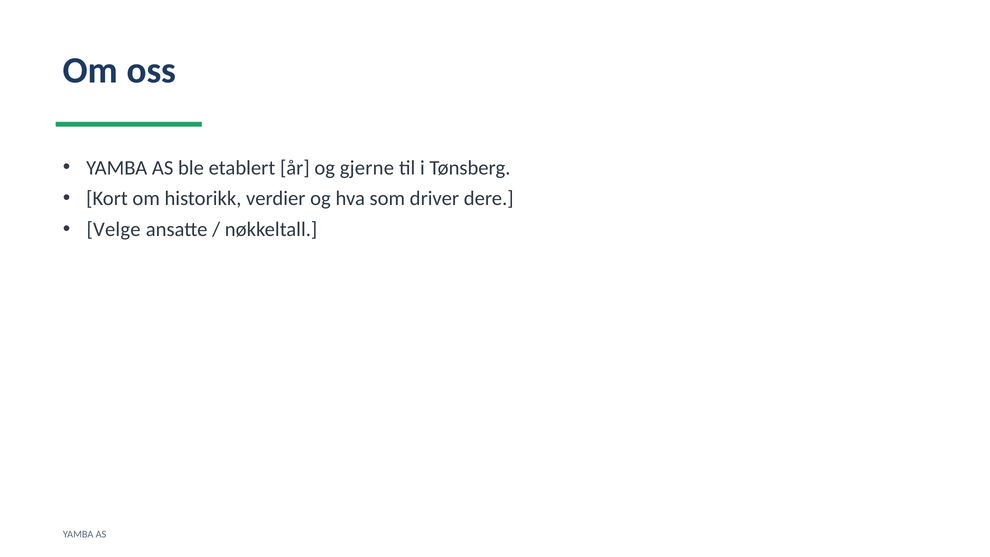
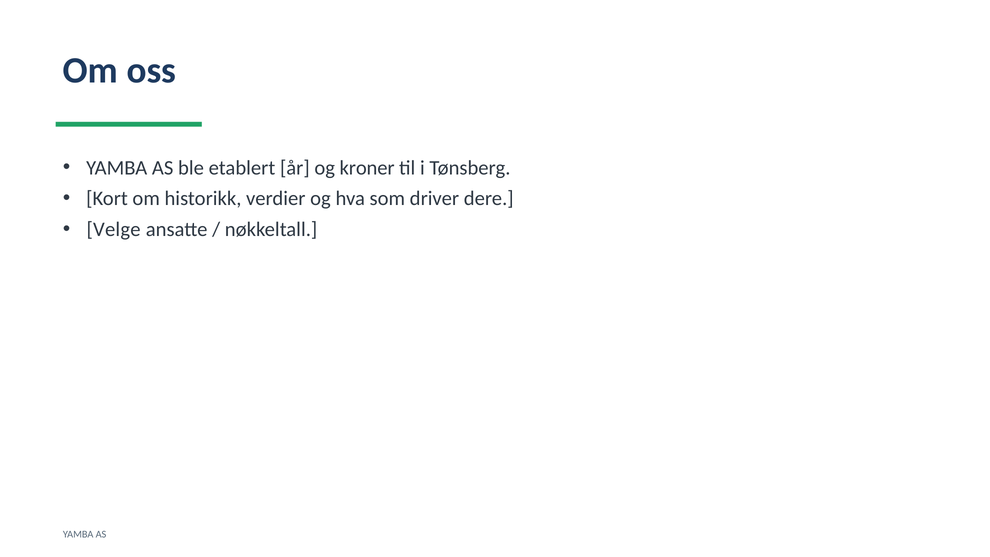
gjerne: gjerne -> kroner
